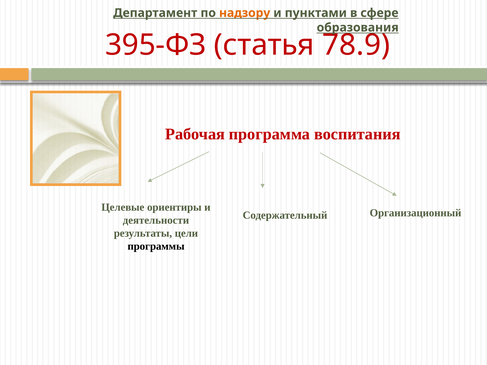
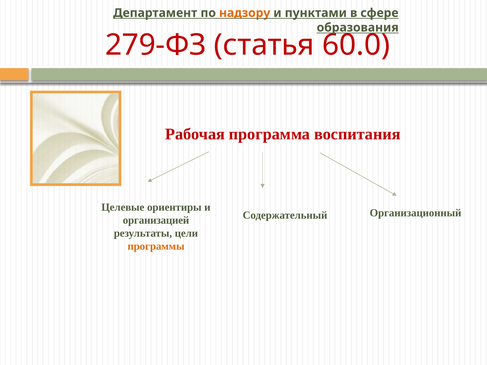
395-ФЗ: 395-ФЗ -> 279-ФЗ
78.9: 78.9 -> 60.0
деятельности: деятельности -> организацией
программы colour: black -> orange
